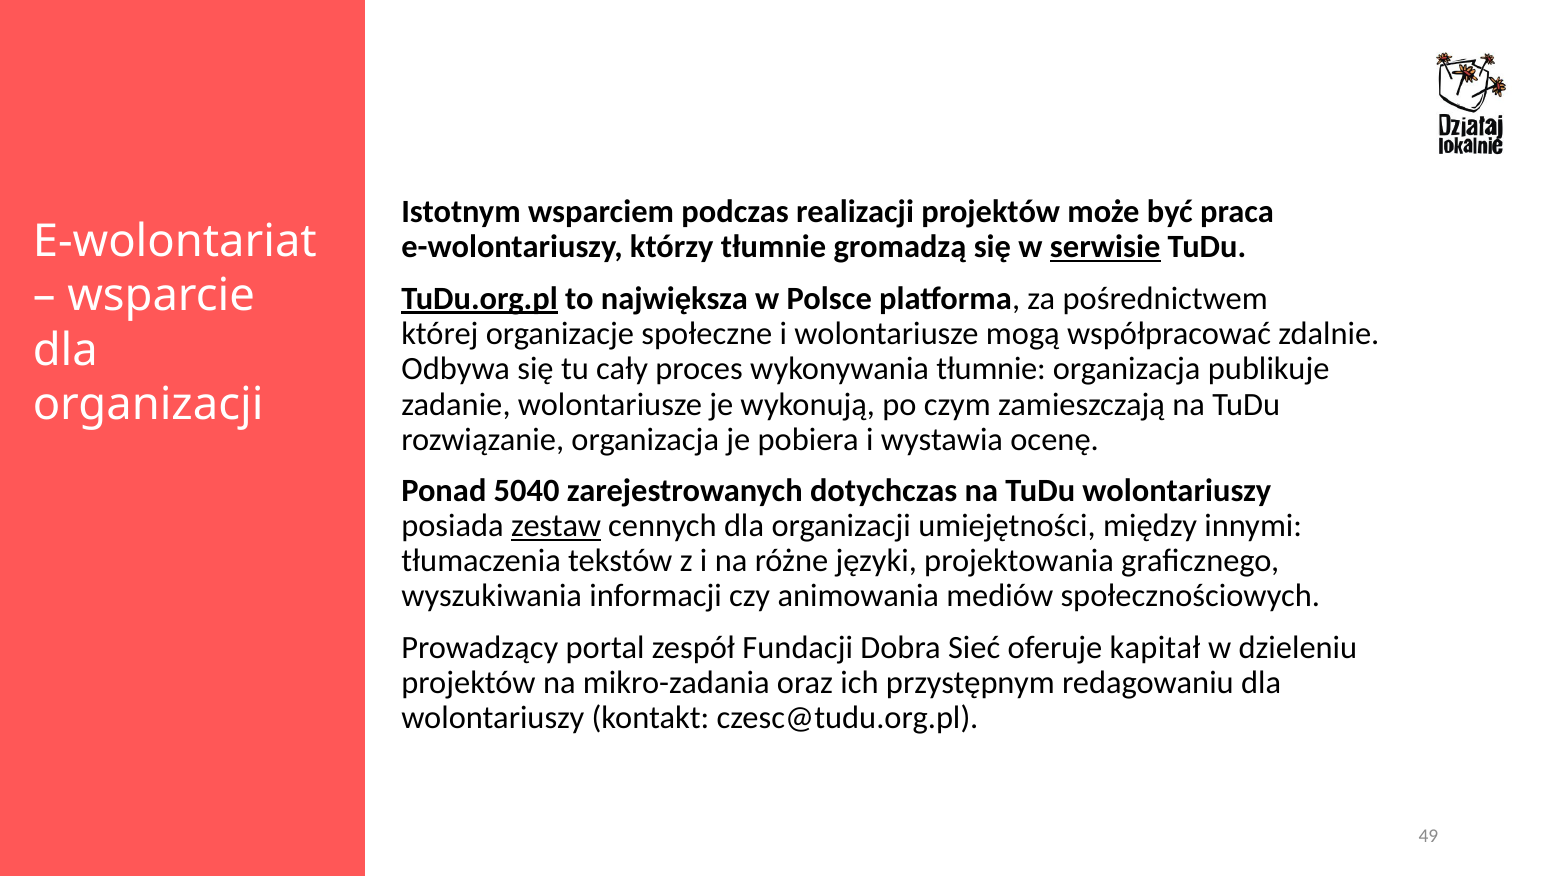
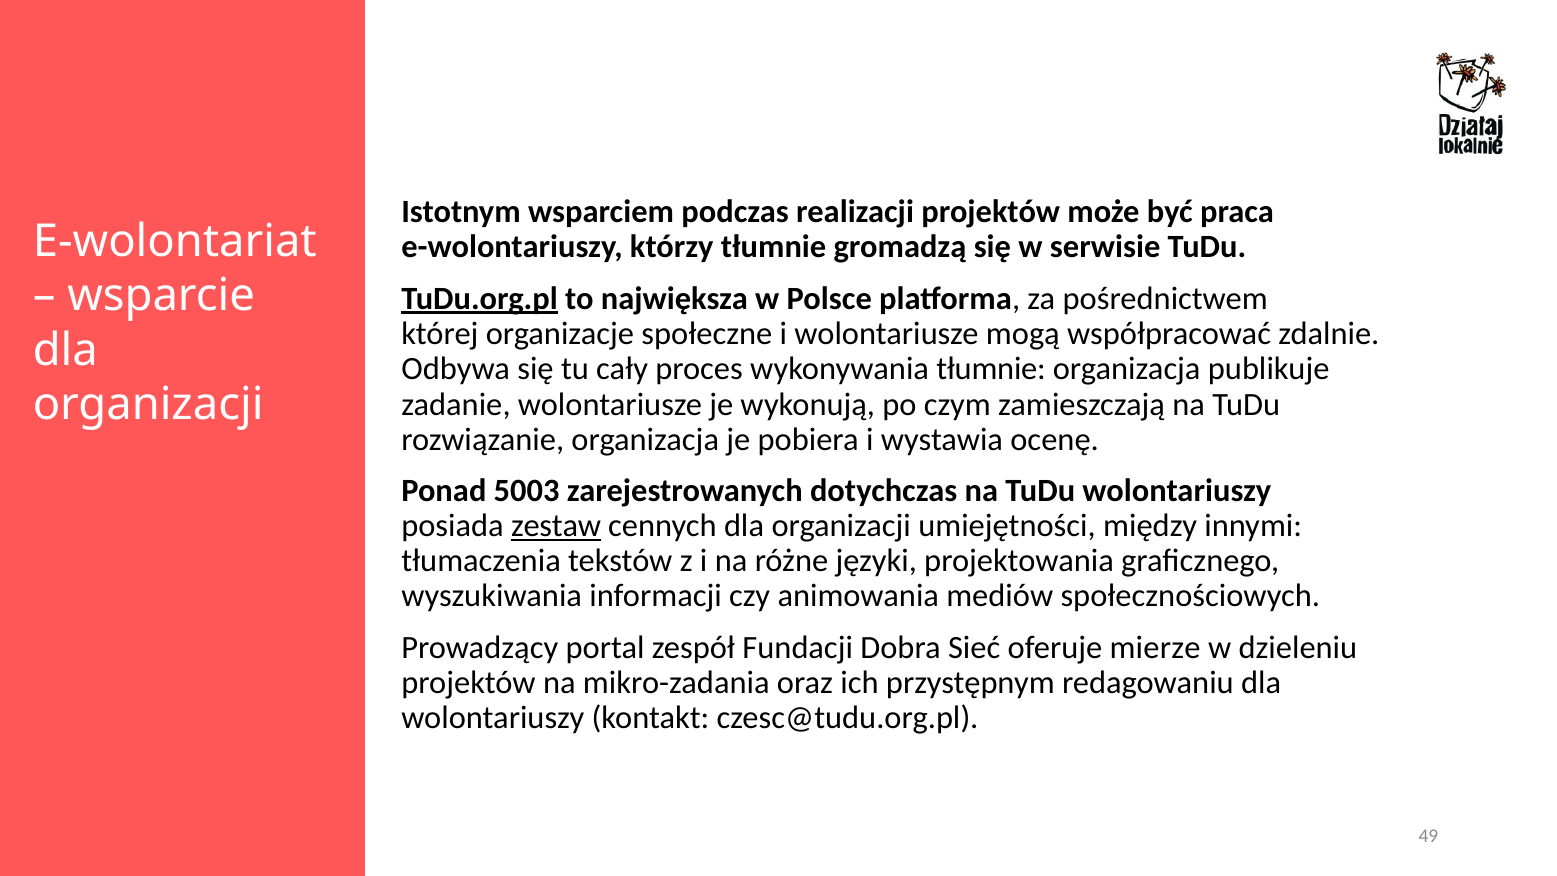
serwisie underline: present -> none
5040: 5040 -> 5003
kapitał: kapitał -> mierze
